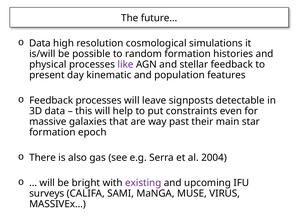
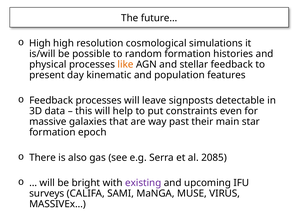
Data at (40, 43): Data -> High
like colour: purple -> orange
2004: 2004 -> 2085
